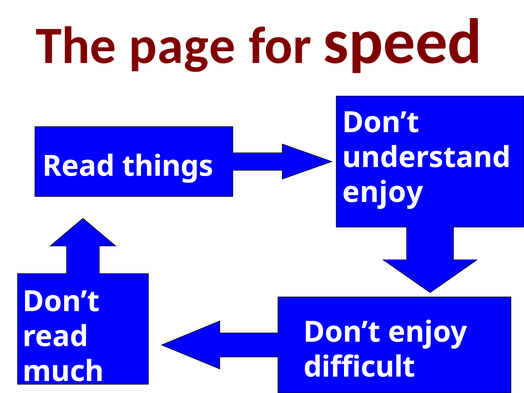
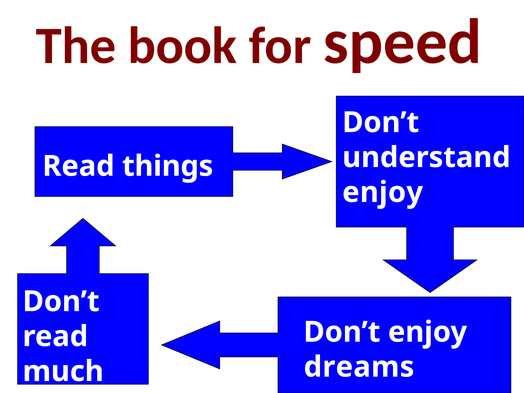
page: page -> book
difficult: difficult -> dreams
